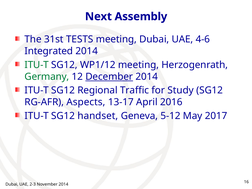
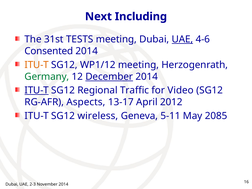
Assembly: Assembly -> Including
UAE at (182, 39) underline: none -> present
Integrated: Integrated -> Consented
ITU-T at (37, 65) colour: green -> orange
ITU-T at (37, 90) underline: none -> present
Study: Study -> Video
2016: 2016 -> 2012
handset: handset -> wireless
5-12: 5-12 -> 5-11
2017: 2017 -> 2085
